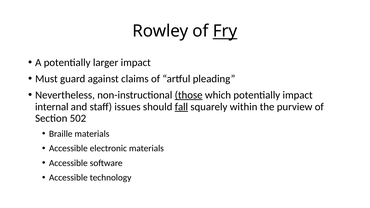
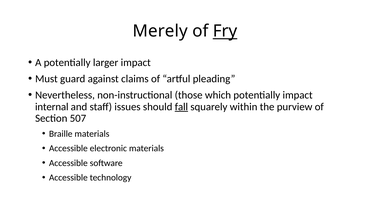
Rowley: Rowley -> Merely
those underline: present -> none
502: 502 -> 507
